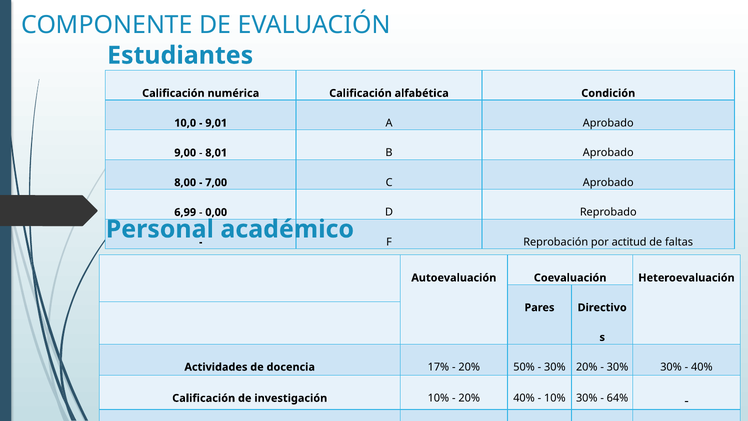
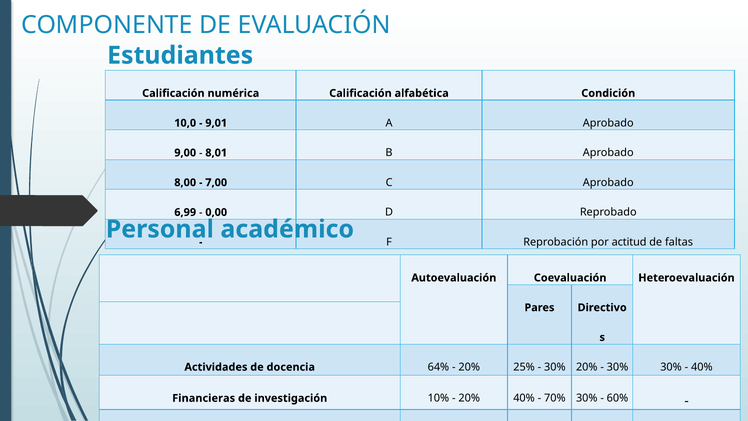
17%: 17% -> 64%
50%: 50% -> 25%
Calificación at (204, 398): Calificación -> Financieras
10% at (555, 398): 10% -> 70%
64%: 64% -> 60%
